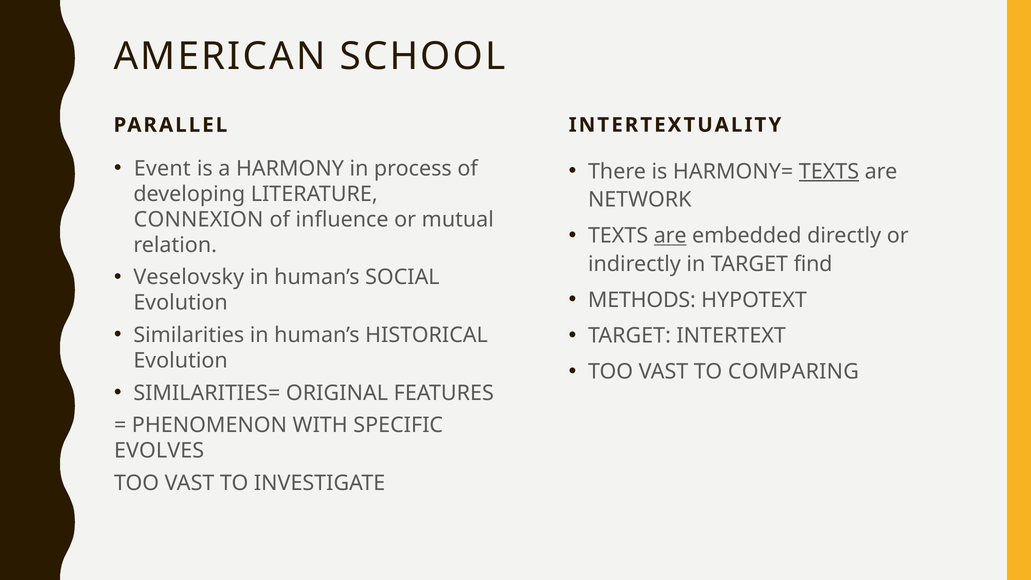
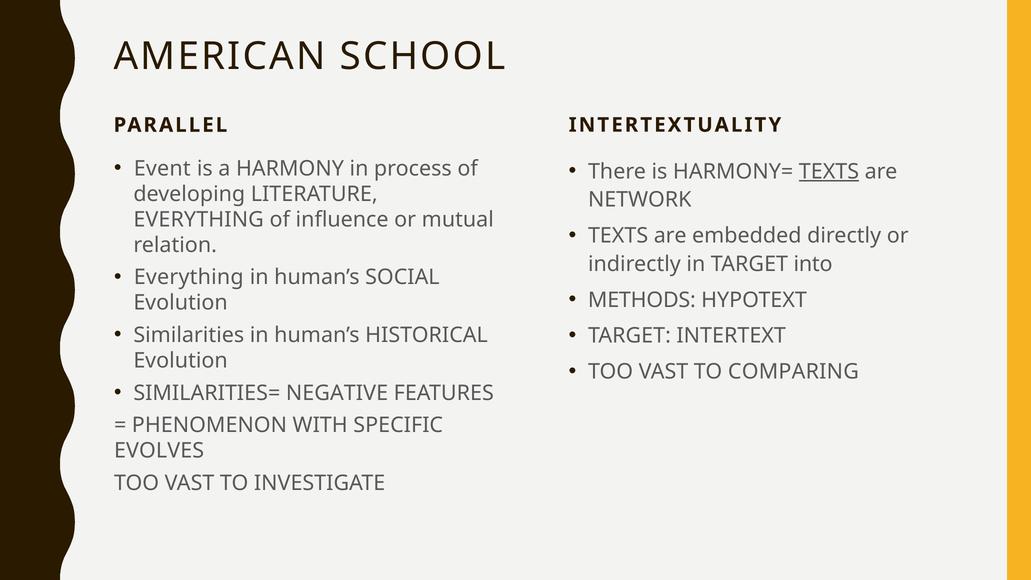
CONNEXION at (199, 220): CONNEXION -> EVERYTHING
are at (670, 236) underline: present -> none
find: find -> into
Veselovsky at (189, 277): Veselovsky -> Everything
ORIGINAL: ORIGINAL -> NEGATIVE
